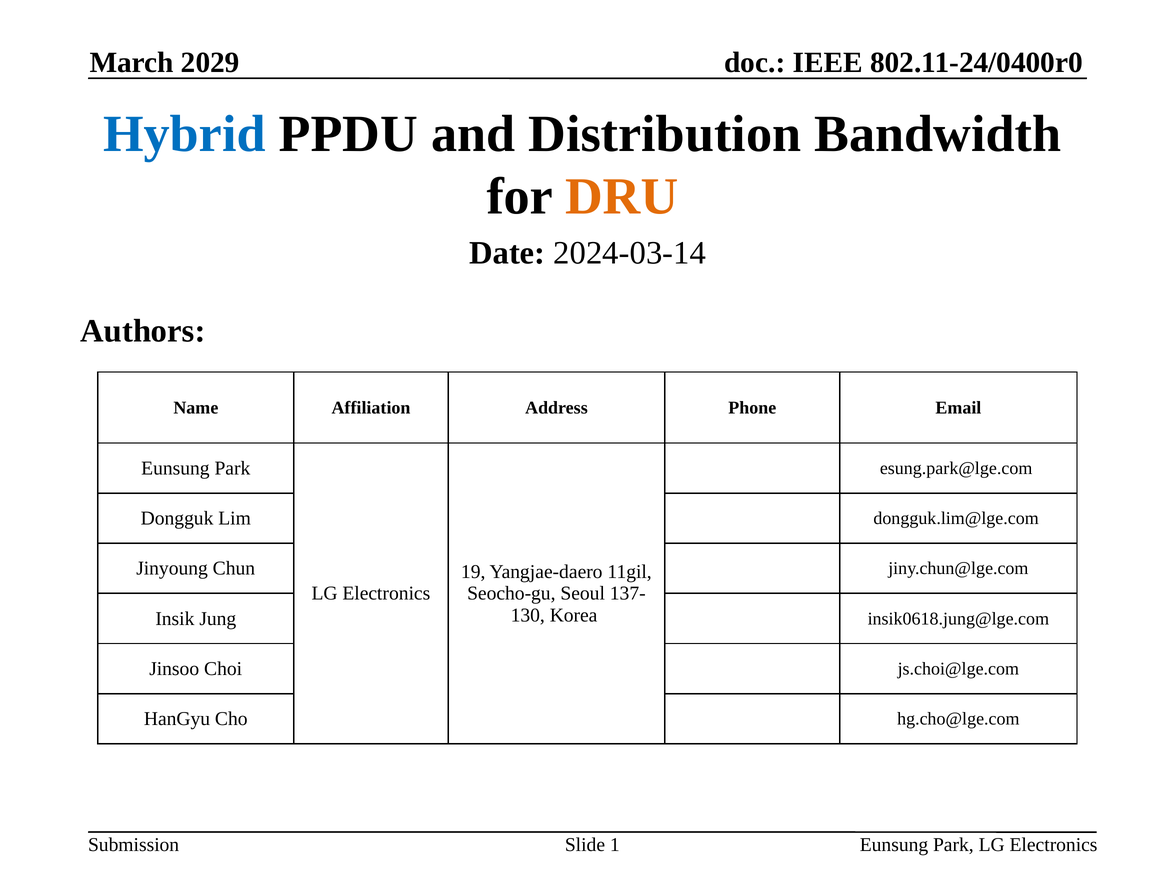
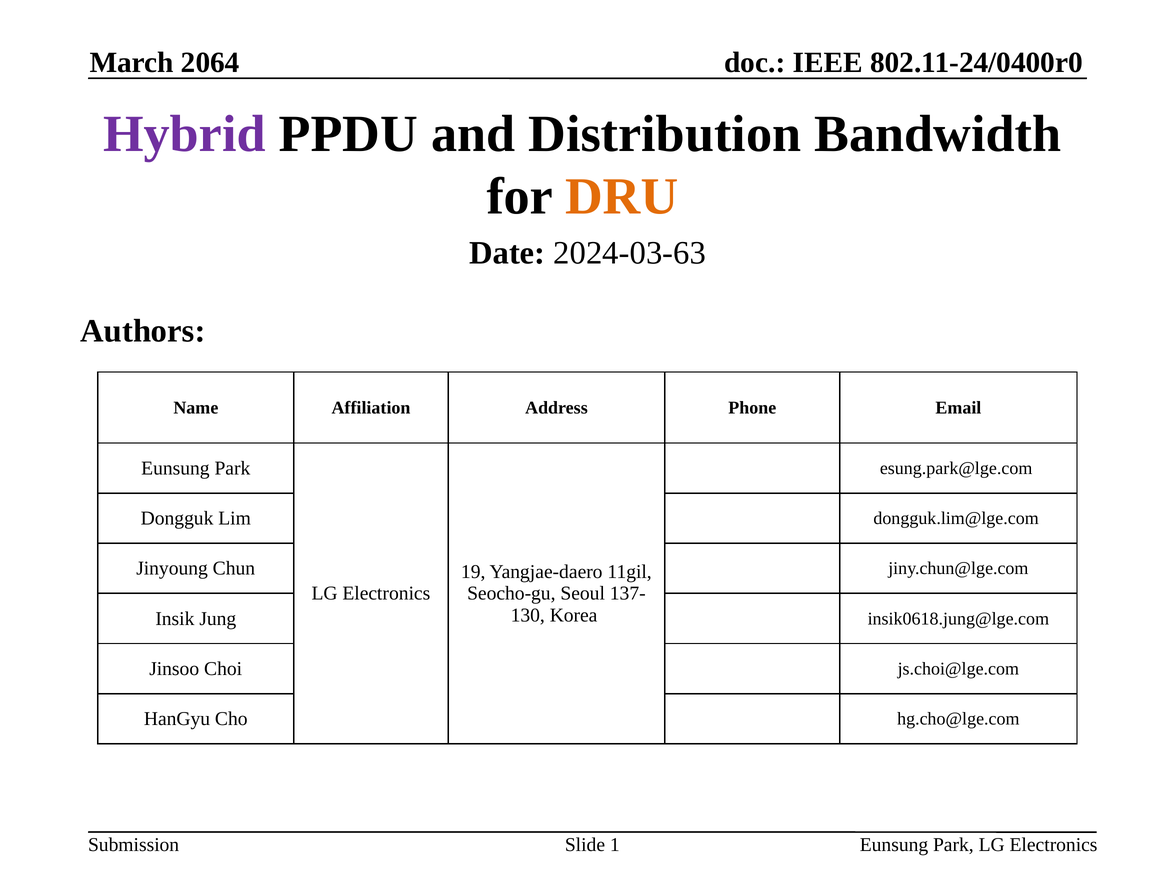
2029: 2029 -> 2064
Hybrid colour: blue -> purple
2024-03-14: 2024-03-14 -> 2024-03-63
